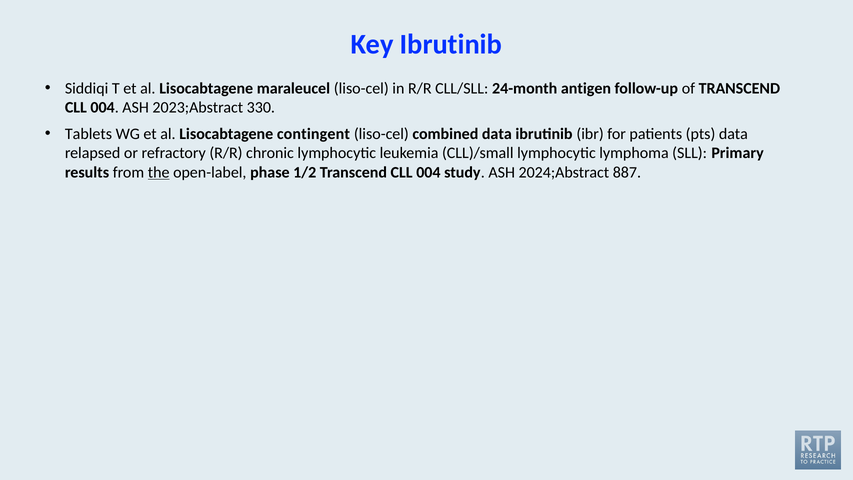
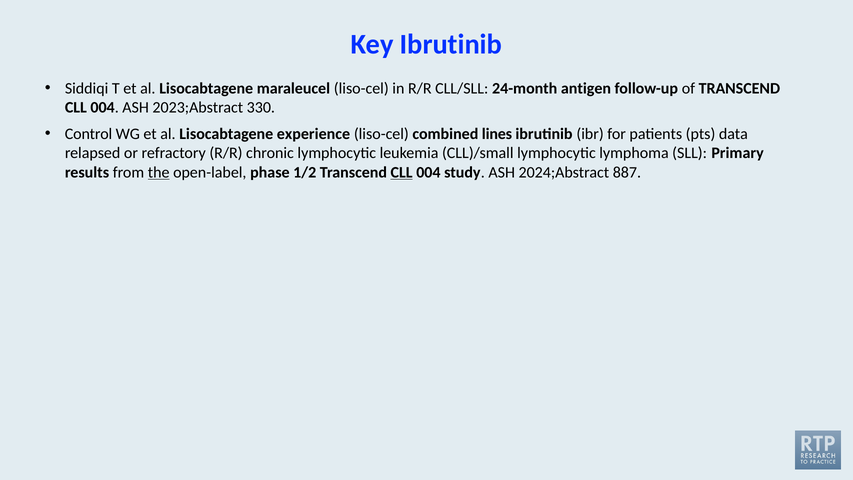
Tablets: Tablets -> Control
contingent: contingent -> experience
combined data: data -> lines
CLL at (402, 172) underline: none -> present
